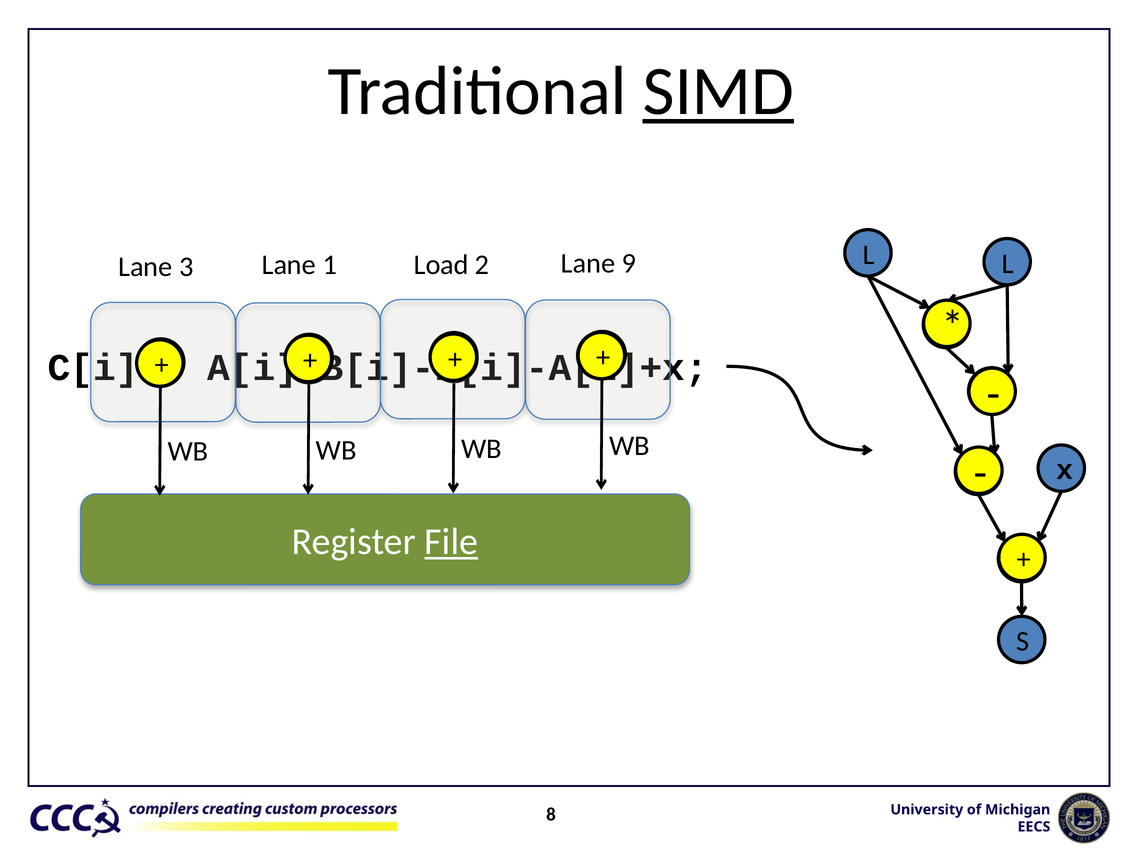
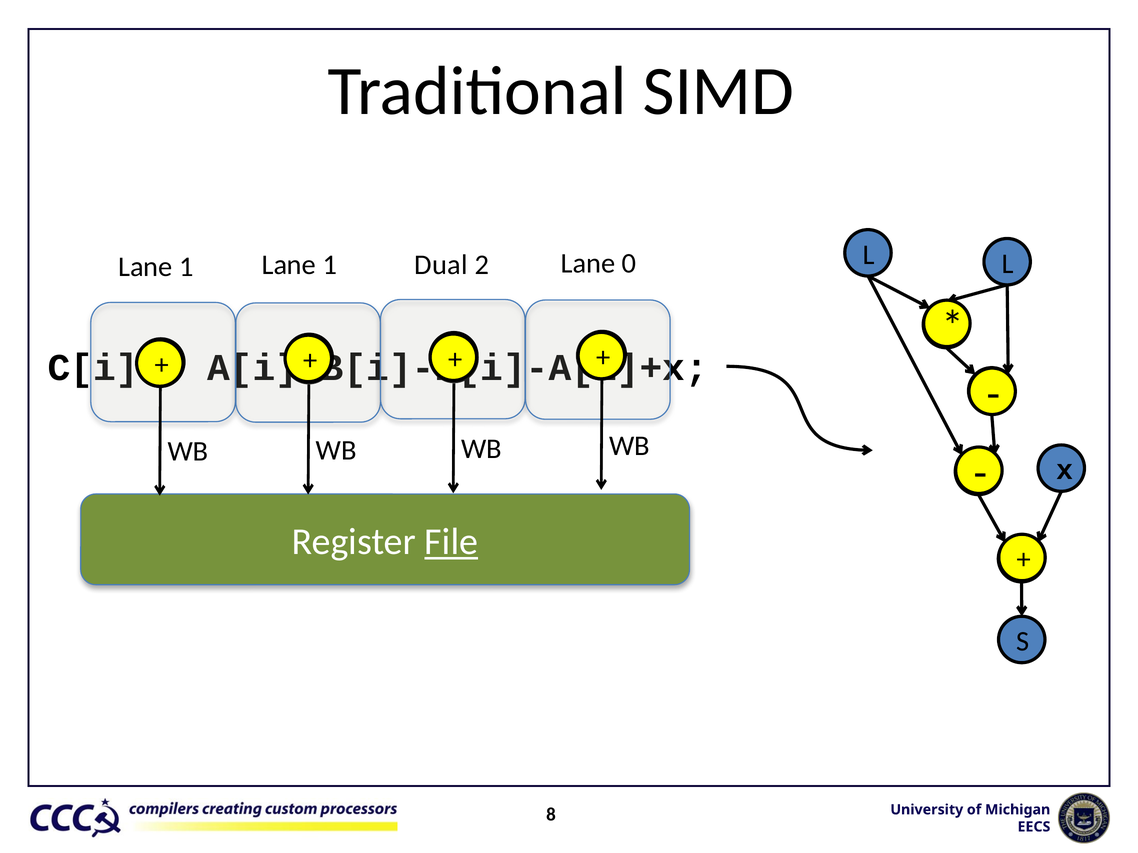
SIMD underline: present -> none
3 at (186, 267): 3 -> 1
Load: Load -> Dual
9: 9 -> 0
